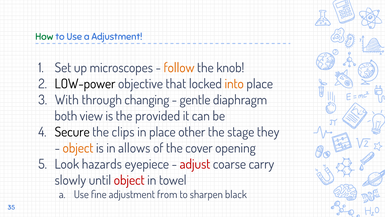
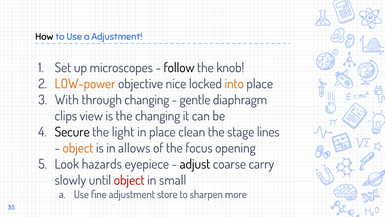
How colour: green -> black
follow colour: orange -> black
LOW-power colour: black -> orange
that: that -> nice
both: both -> clips
the provided: provided -> changing
clips: clips -> light
other: other -> clean
they: they -> lines
cover: cover -> focus
adjust colour: red -> black
towel: towel -> small
from: from -> store
black: black -> more
